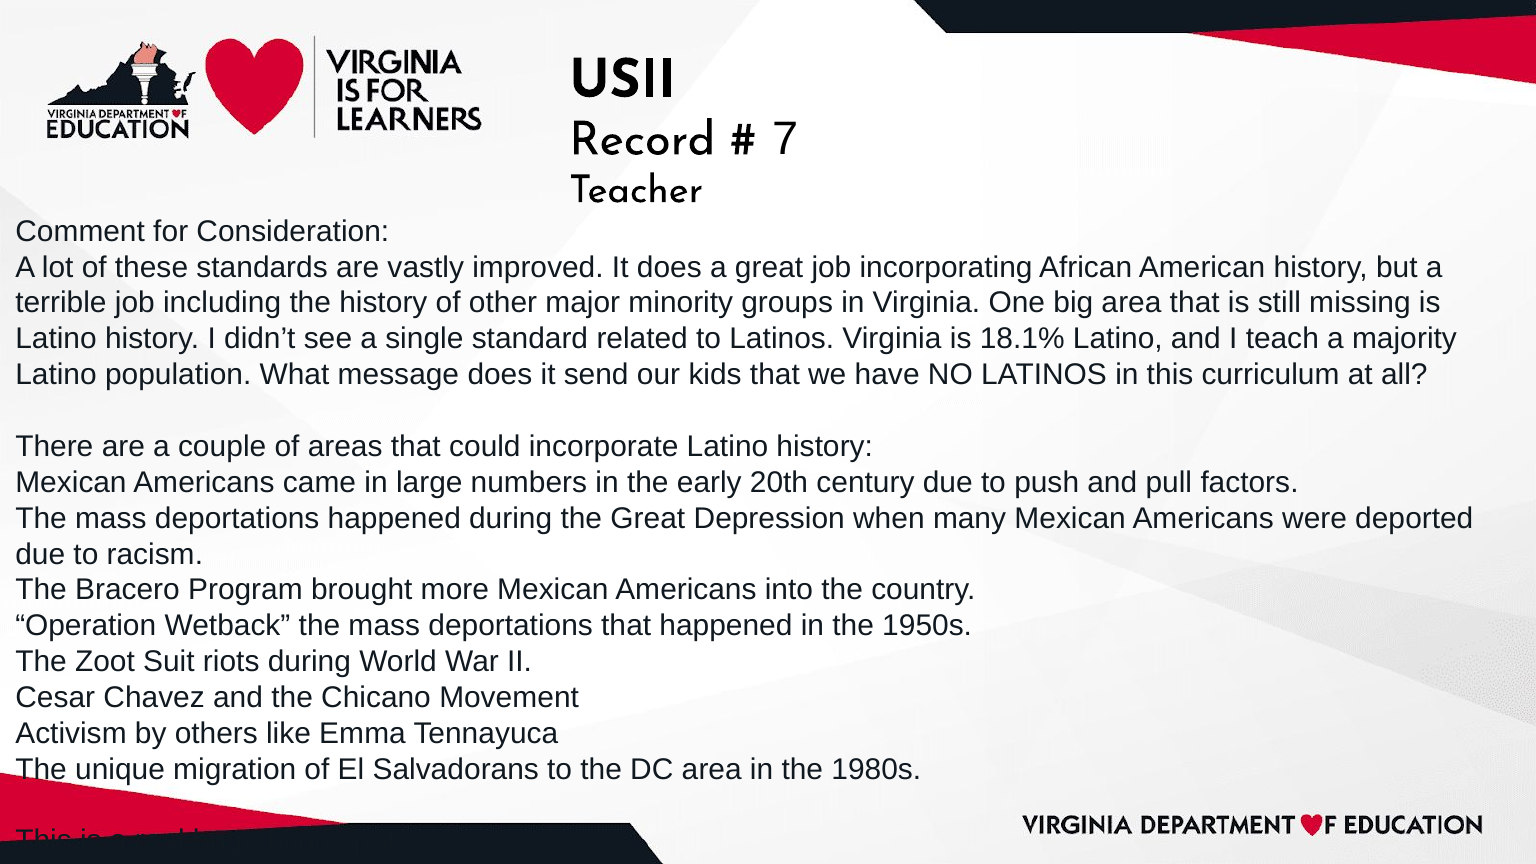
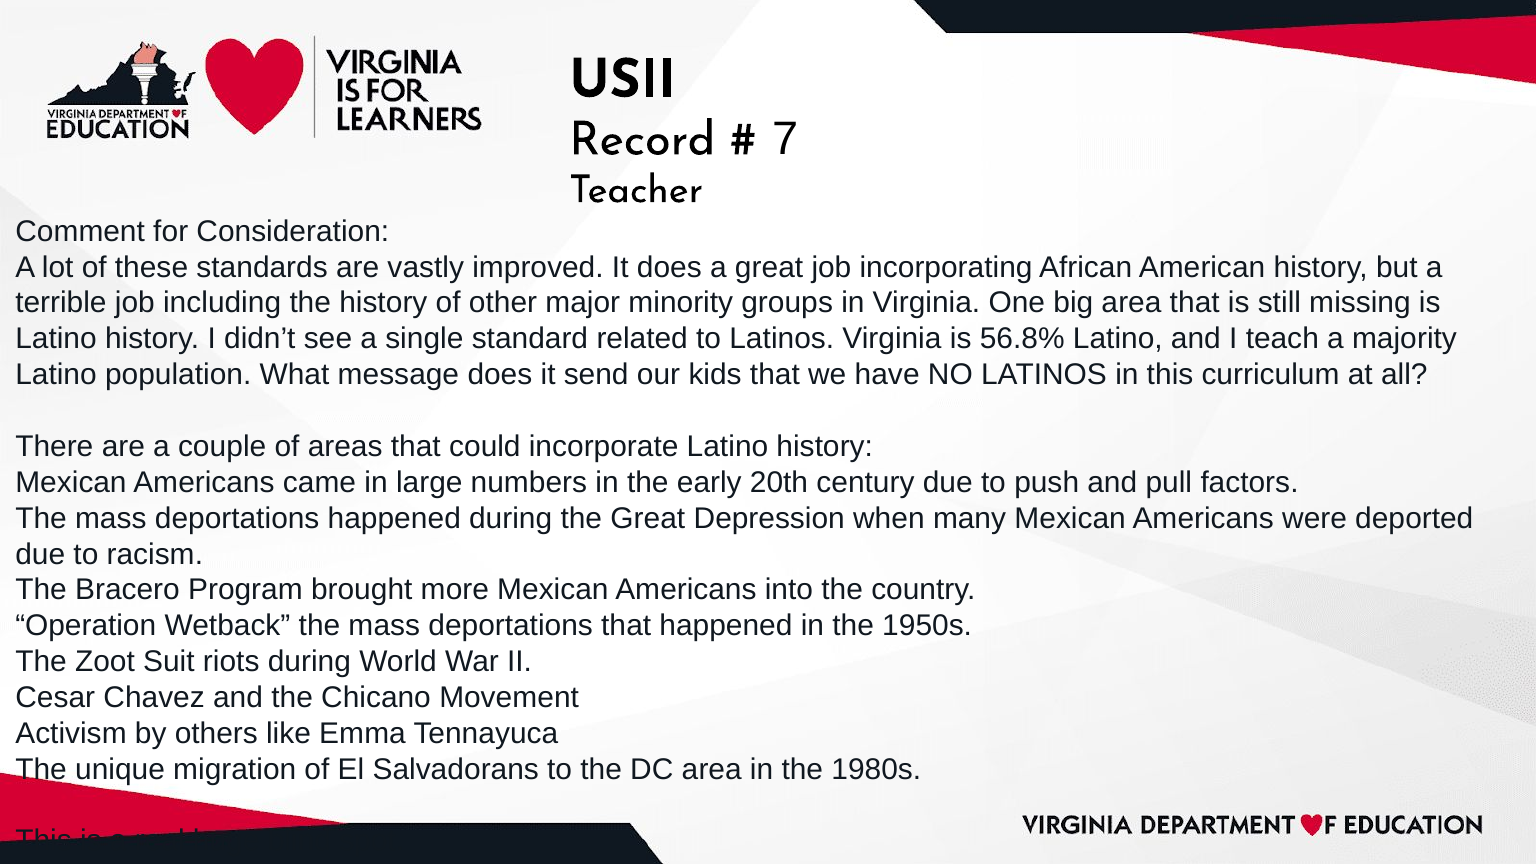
18.1%: 18.1% -> 56.8%
